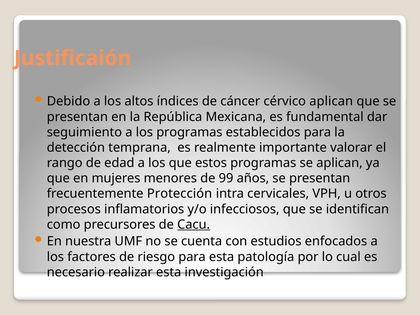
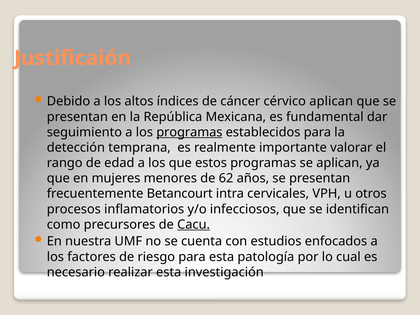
programas at (189, 132) underline: none -> present
99: 99 -> 62
Protección: Protección -> Betancourt
